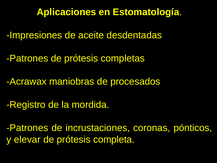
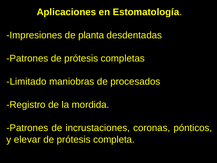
aceite: aceite -> planta
Acrawax: Acrawax -> Limitado
